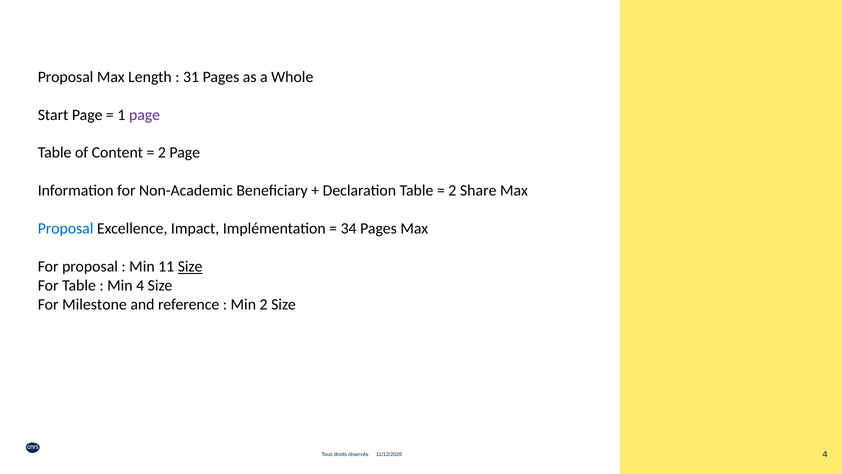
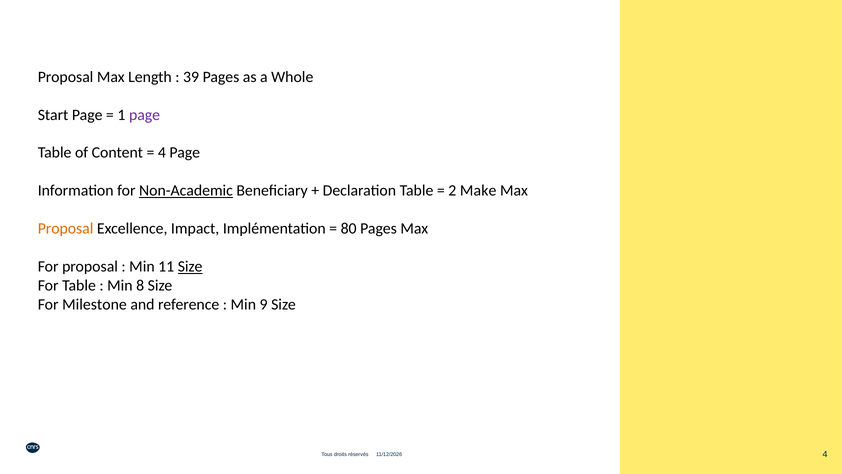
31: 31 -> 39
2 at (162, 153): 2 -> 4
Non-Academic underline: none -> present
Share: Share -> Make
Proposal at (66, 228) colour: blue -> orange
34: 34 -> 80
Min 4: 4 -> 8
Min 2: 2 -> 9
